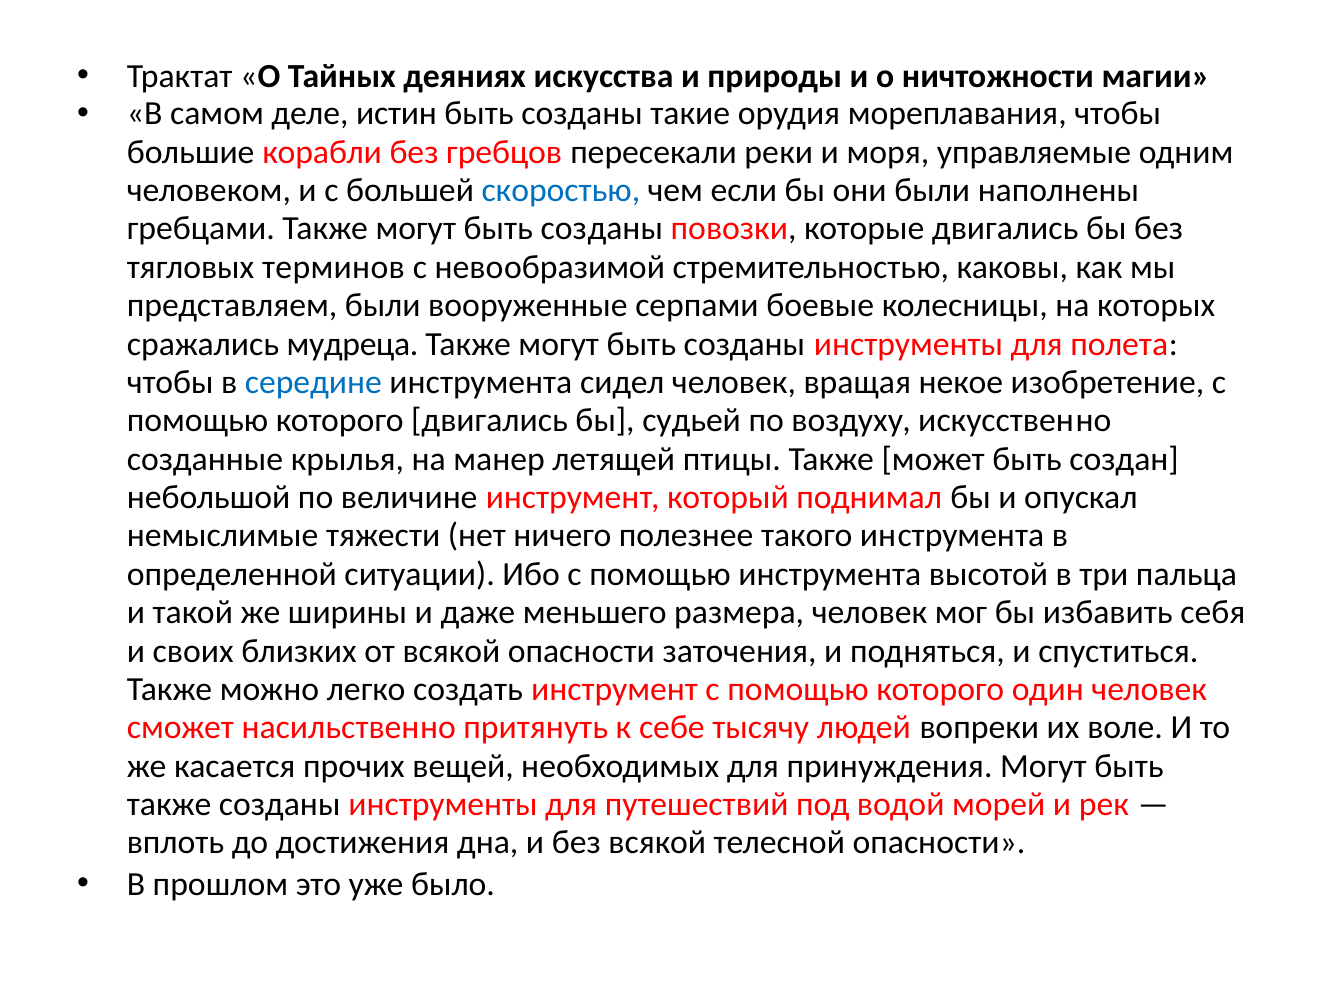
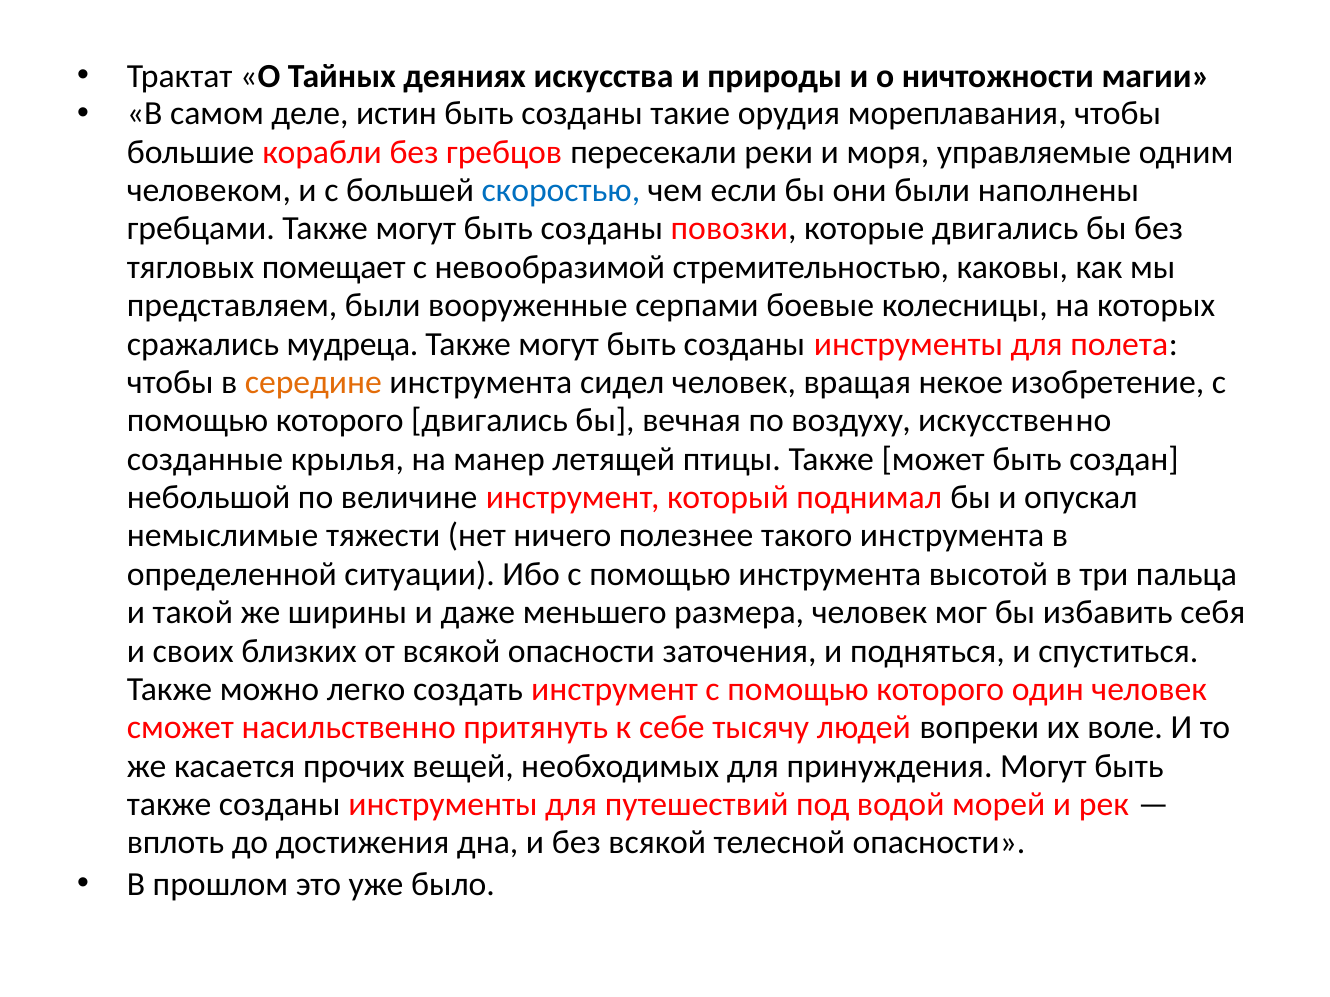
терминов: терминов -> помещает
середине colour: blue -> orange
судьей: судьей -> вечная
